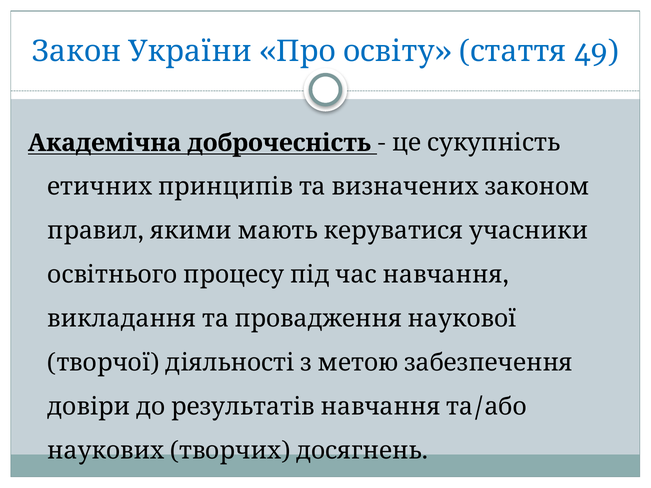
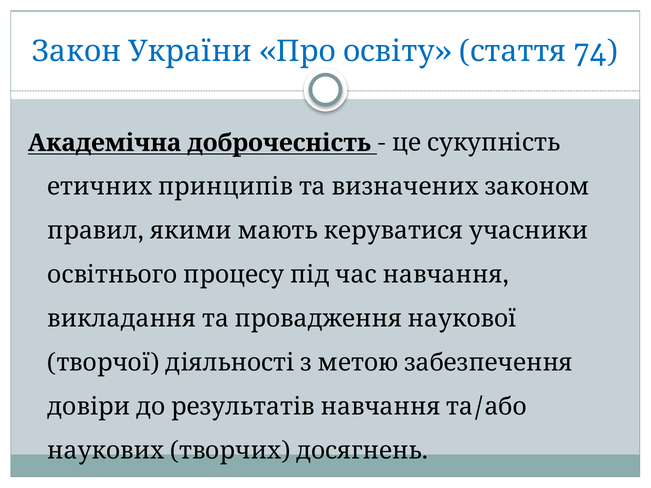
49: 49 -> 74
